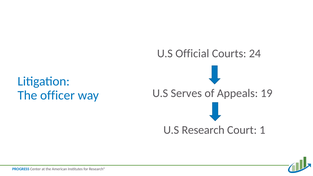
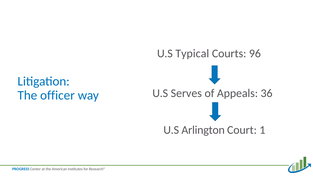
Official: Official -> Typical
24: 24 -> 96
19: 19 -> 36
Research: Research -> Arlington
